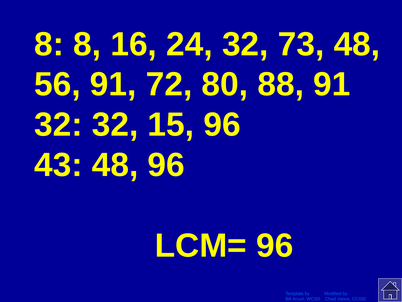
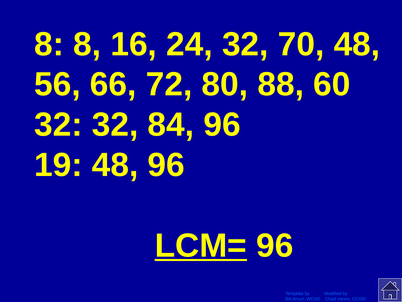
73: 73 -> 70
56 91: 91 -> 66
88 91: 91 -> 60
15: 15 -> 84
43: 43 -> 19
LCM= underline: none -> present
